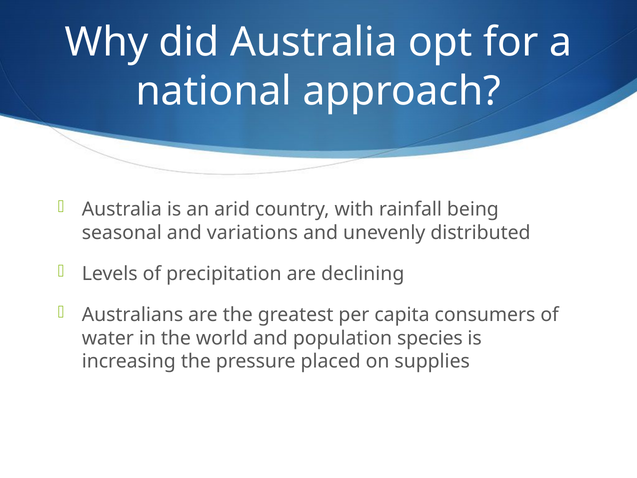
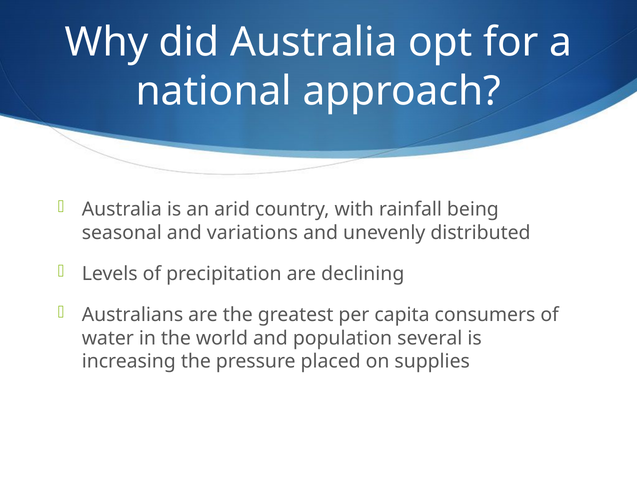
species: species -> several
